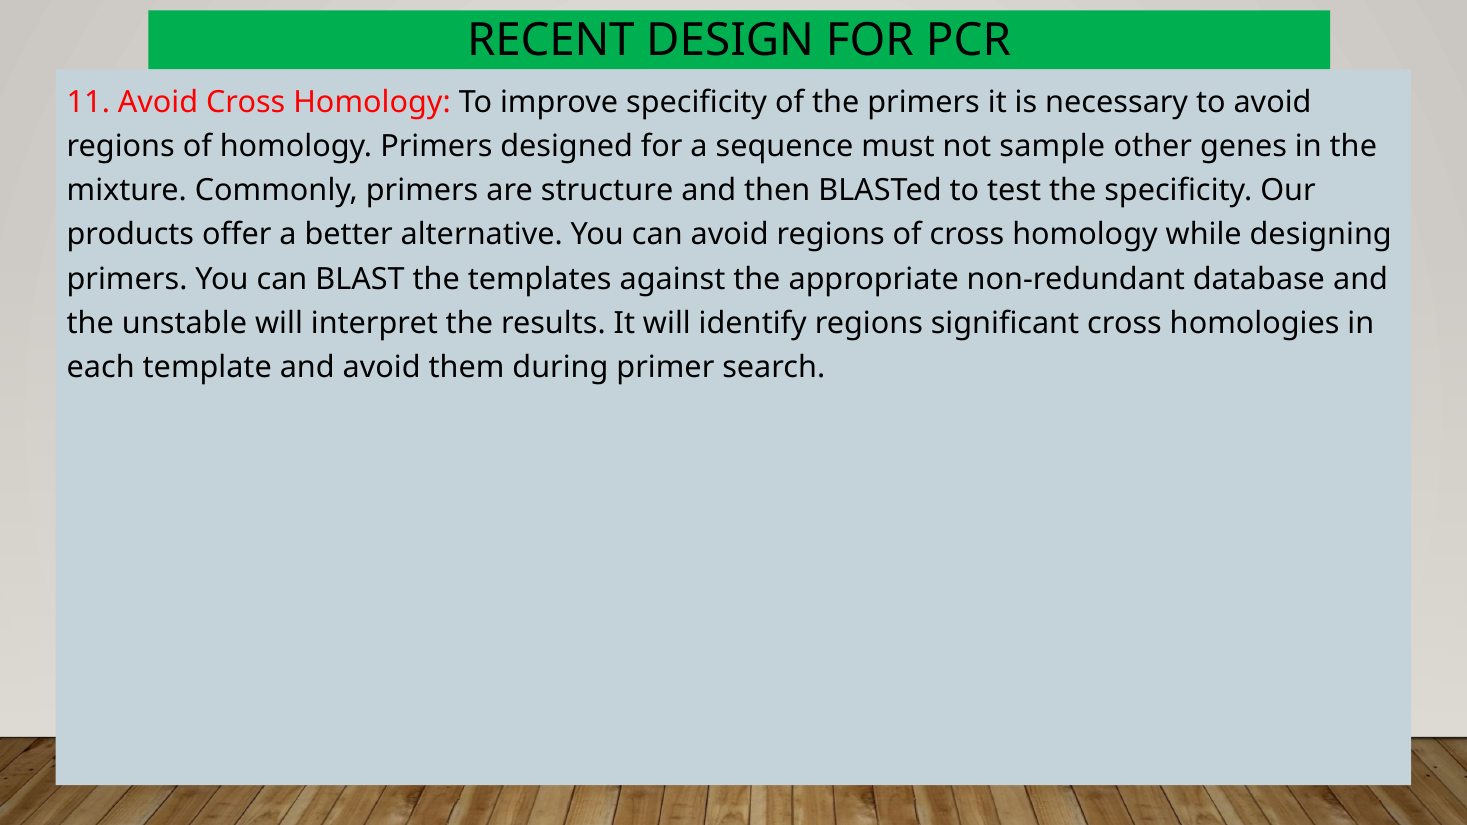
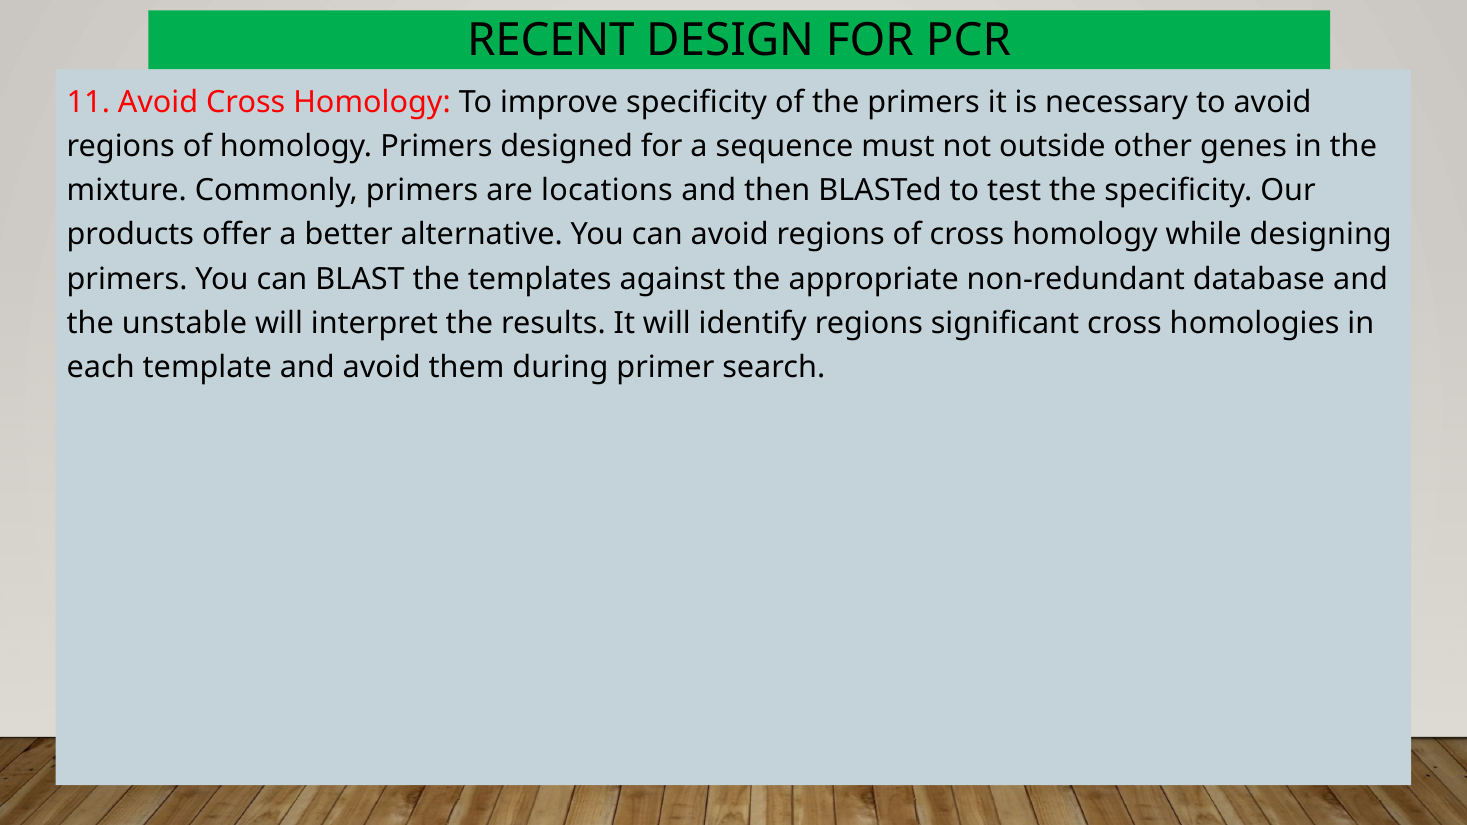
sample: sample -> outside
structure: structure -> locations
